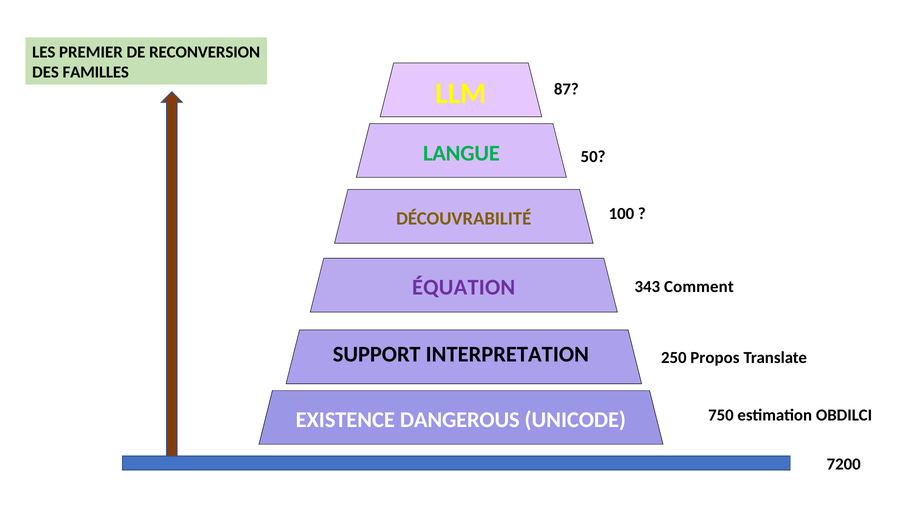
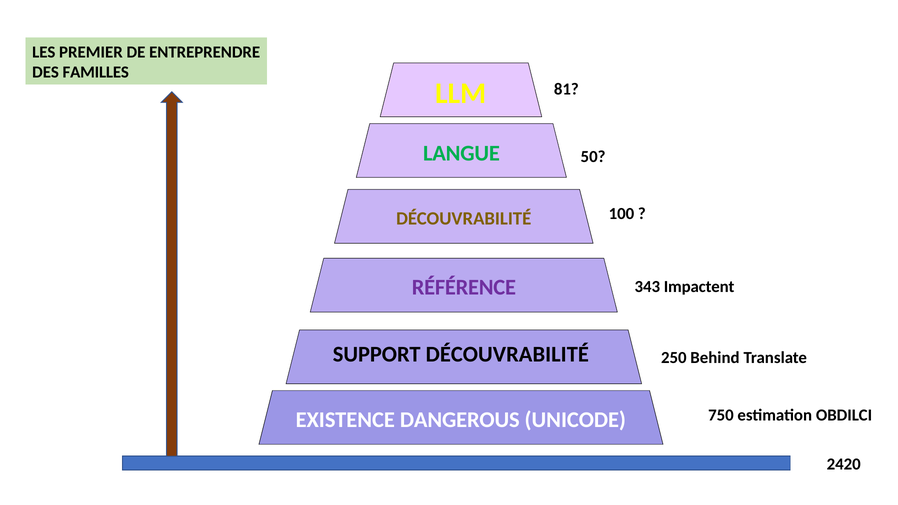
RECONVERSION: RECONVERSION -> ENTREPRENDRE
87: 87 -> 81
ÉQUATION: ÉQUATION -> RÉFÉRENCE
Comment: Comment -> Impactent
SUPPORT INTERPRETATION: INTERPRETATION -> DÉCOUVRABILITÉ
Propos: Propos -> Behind
7200: 7200 -> 2420
